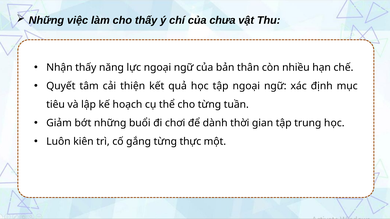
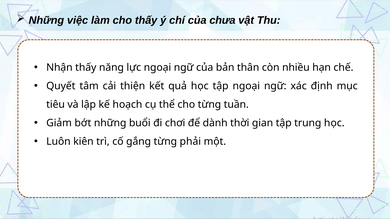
thực: thực -> phải
